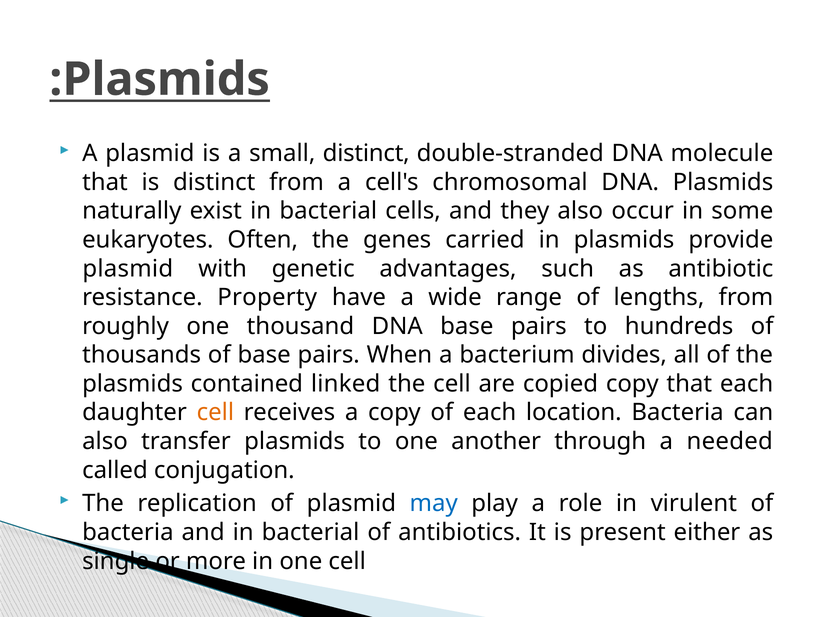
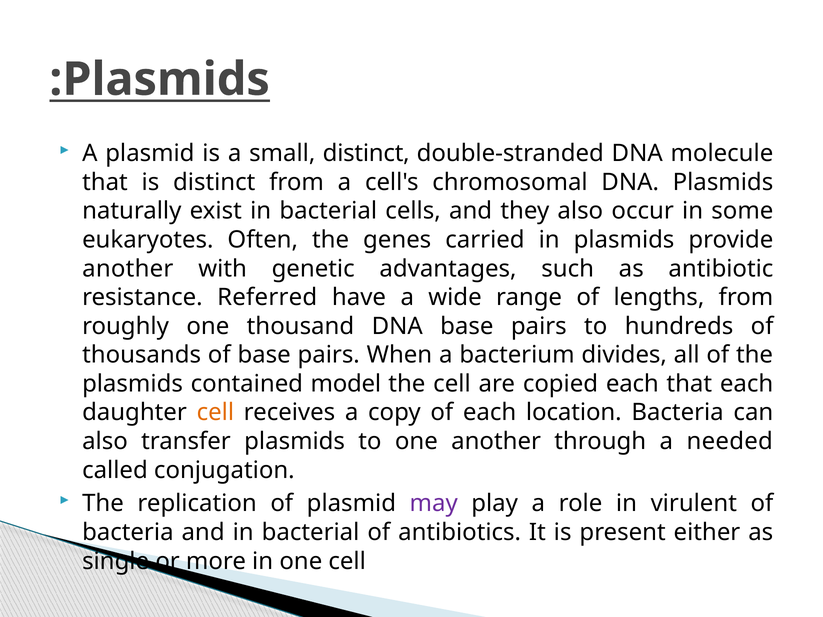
plasmid at (128, 269): plasmid -> another
Property: Property -> Referred
linked: linked -> model
copied copy: copy -> each
may colour: blue -> purple
